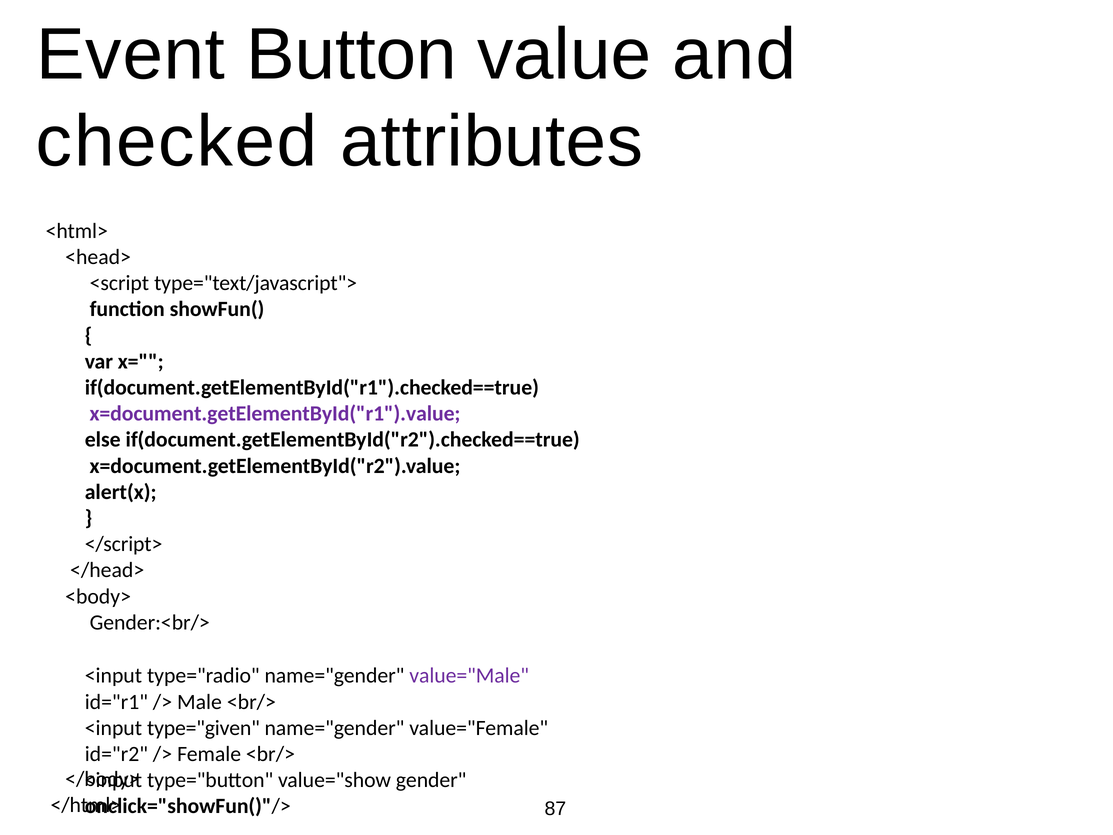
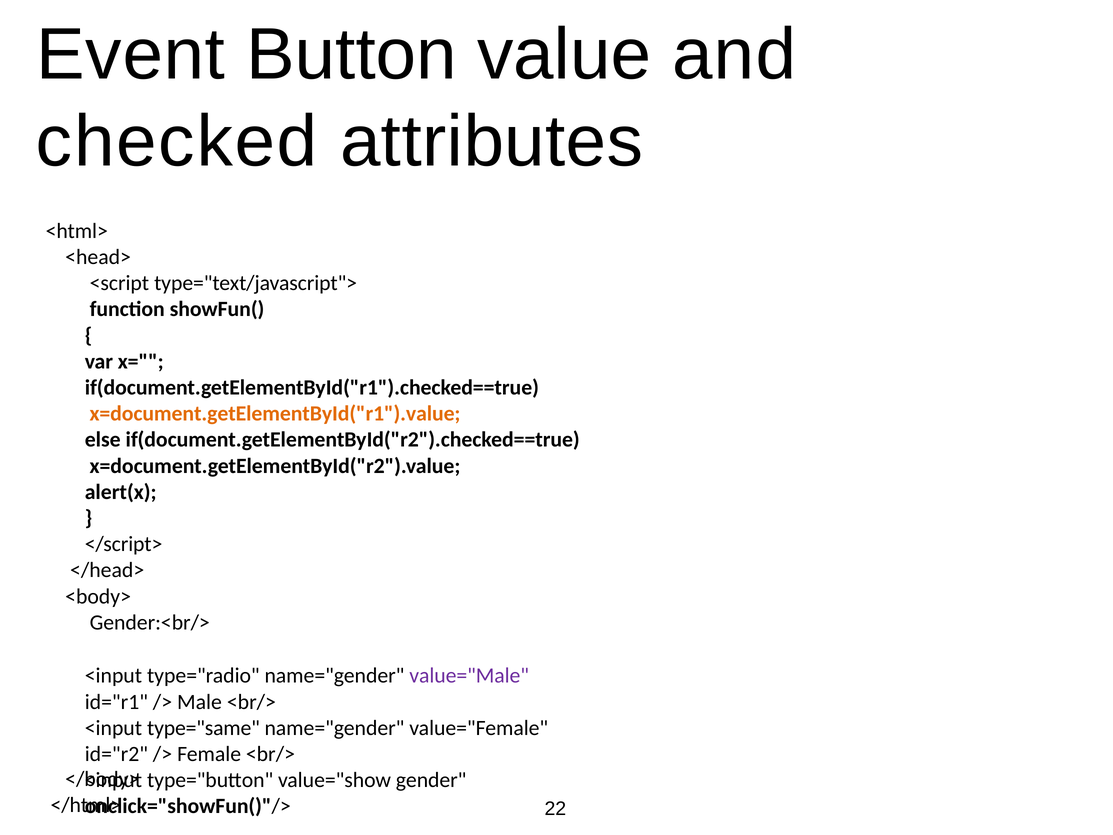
x=document.getElementById("r1").value colour: purple -> orange
type="given: type="given -> type="same
87: 87 -> 22
